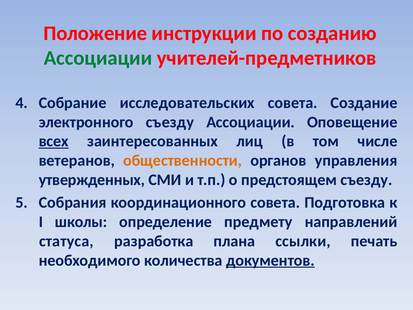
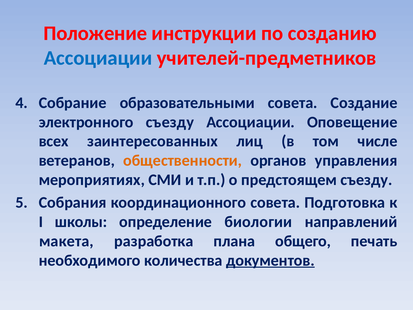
Ассоциации at (98, 58) colour: green -> blue
исследовательских: исследовательских -> образовательными
всех underline: present -> none
утвержденных: утвержденных -> мероприятиях
предмету: предмету -> биологии
статуса: статуса -> макета
ссылки: ссылки -> общего
